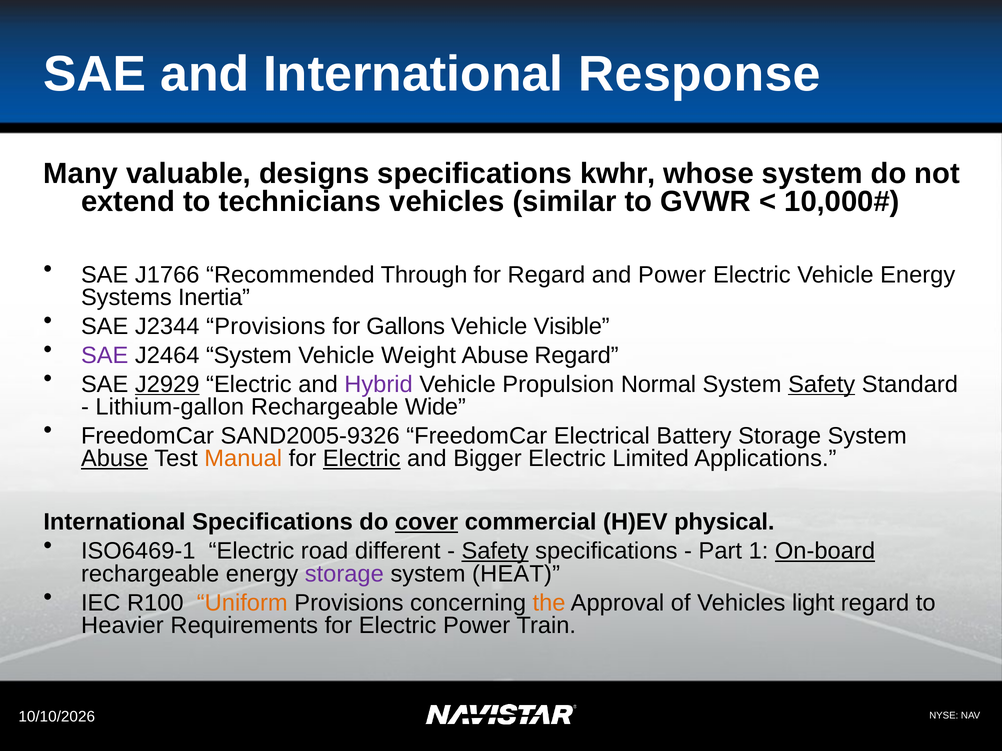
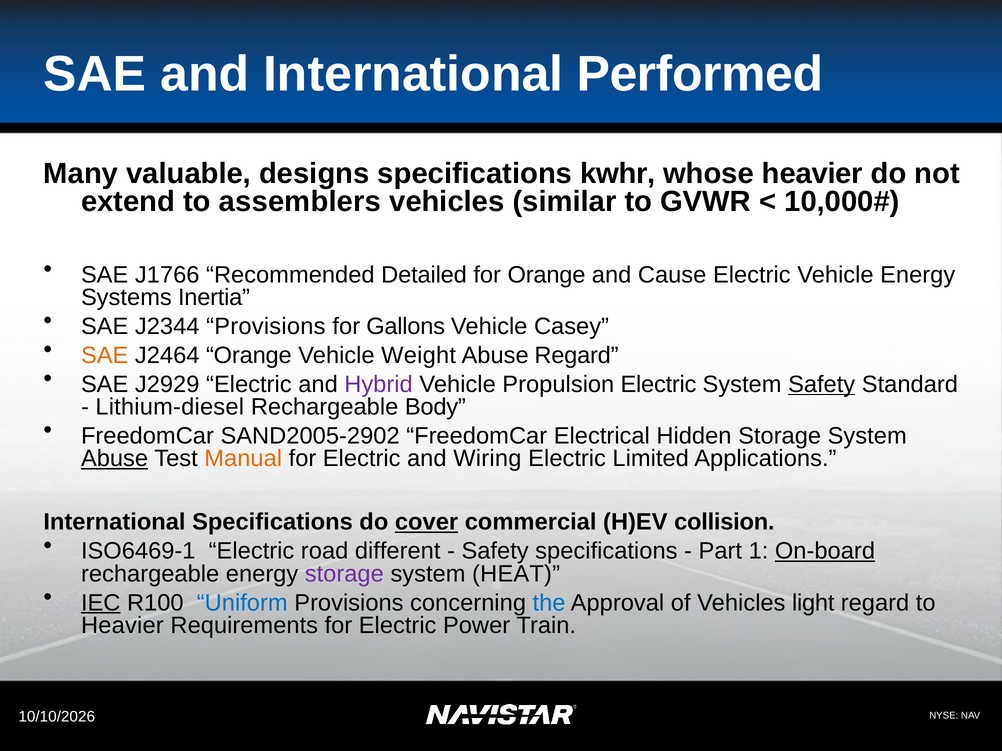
Response: Response -> Performed
whose system: system -> heavier
technicians: technicians -> assemblers
Through: Through -> Detailed
for Regard: Regard -> Orange
and Power: Power -> Cause
Visible: Visible -> Casey
SAE at (105, 356) colour: purple -> orange
J2464 System: System -> Orange
J2929 underline: present -> none
Propulsion Normal: Normal -> Electric
Lithium-gallon: Lithium-gallon -> Lithium-diesel
Wide: Wide -> Body
SAND2005-9326: SAND2005-9326 -> SAND2005-2902
Battery: Battery -> Hidden
Electric at (362, 459) underline: present -> none
Bigger: Bigger -> Wiring
physical: physical -> collision
Safety at (495, 551) underline: present -> none
IEC underline: none -> present
Uniform colour: orange -> blue
the colour: orange -> blue
